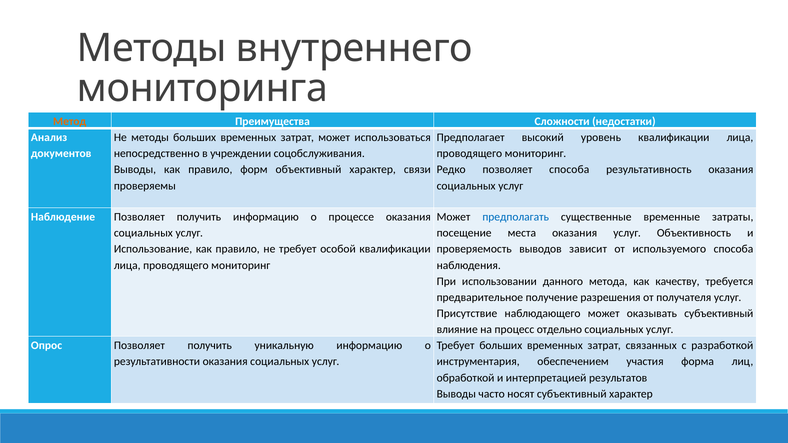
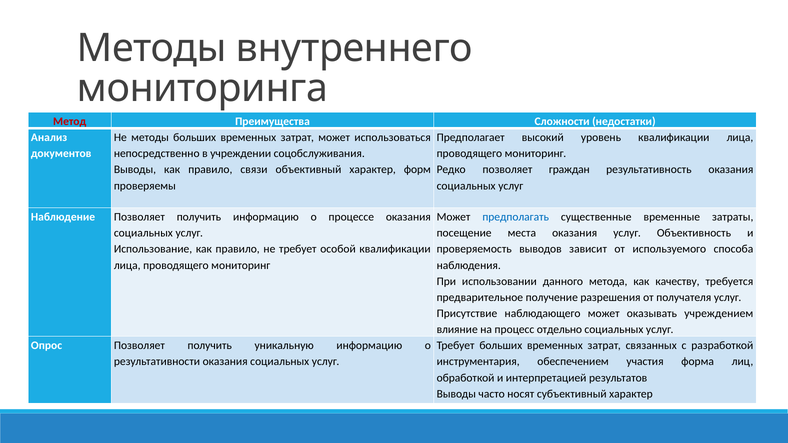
Метод colour: orange -> red
форм: форм -> связи
связи: связи -> форм
позволяет способа: способа -> граждан
оказывать субъективный: субъективный -> учреждением
